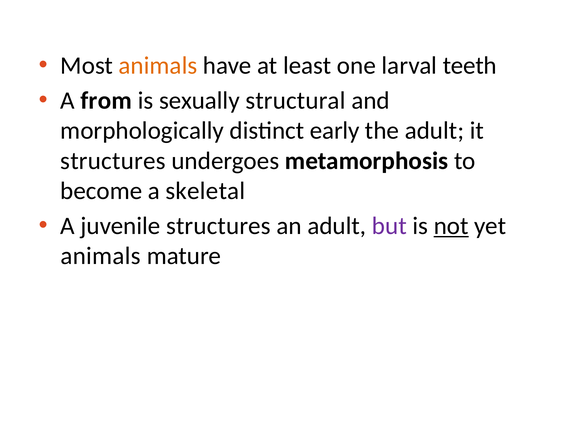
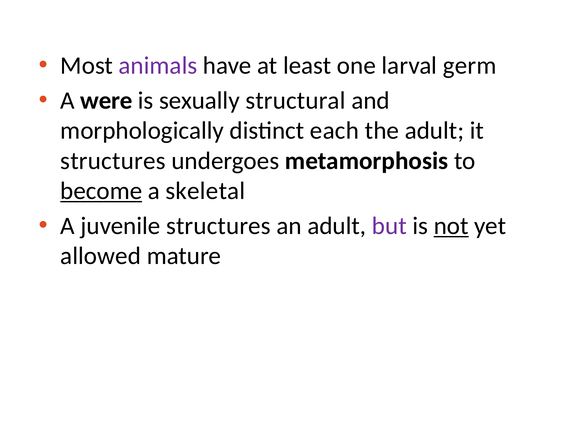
animals at (158, 66) colour: orange -> purple
teeth: teeth -> germ
from: from -> were
early: early -> each
become underline: none -> present
animals at (100, 256): animals -> allowed
